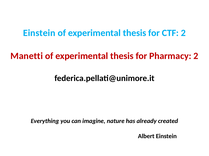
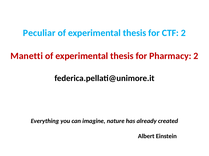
Einstein at (39, 33): Einstein -> Peculiar
